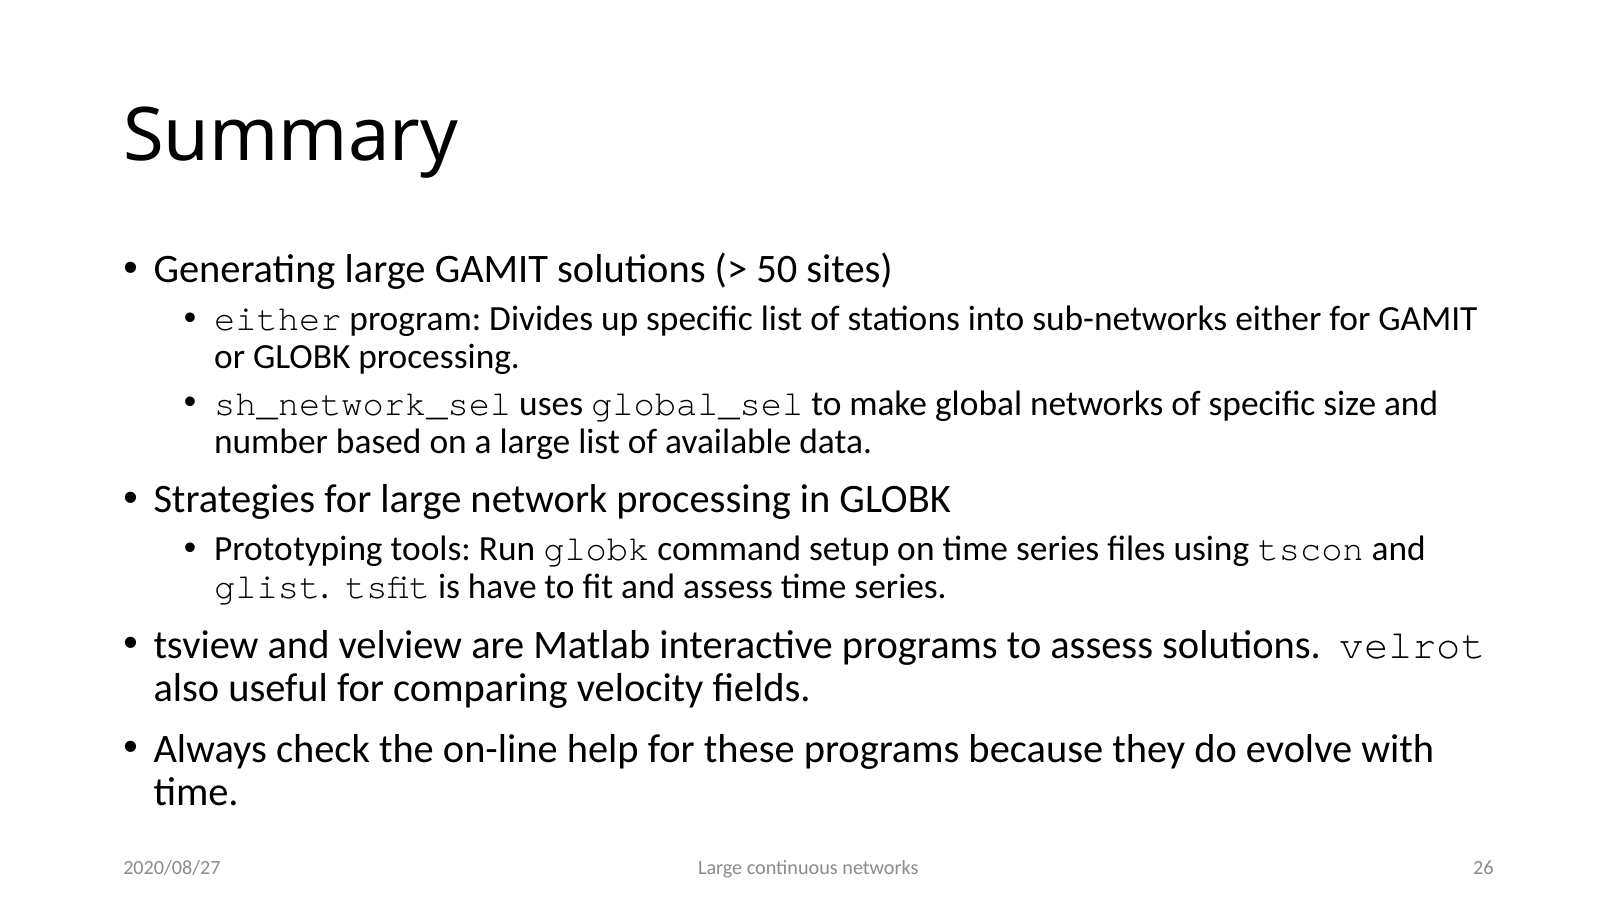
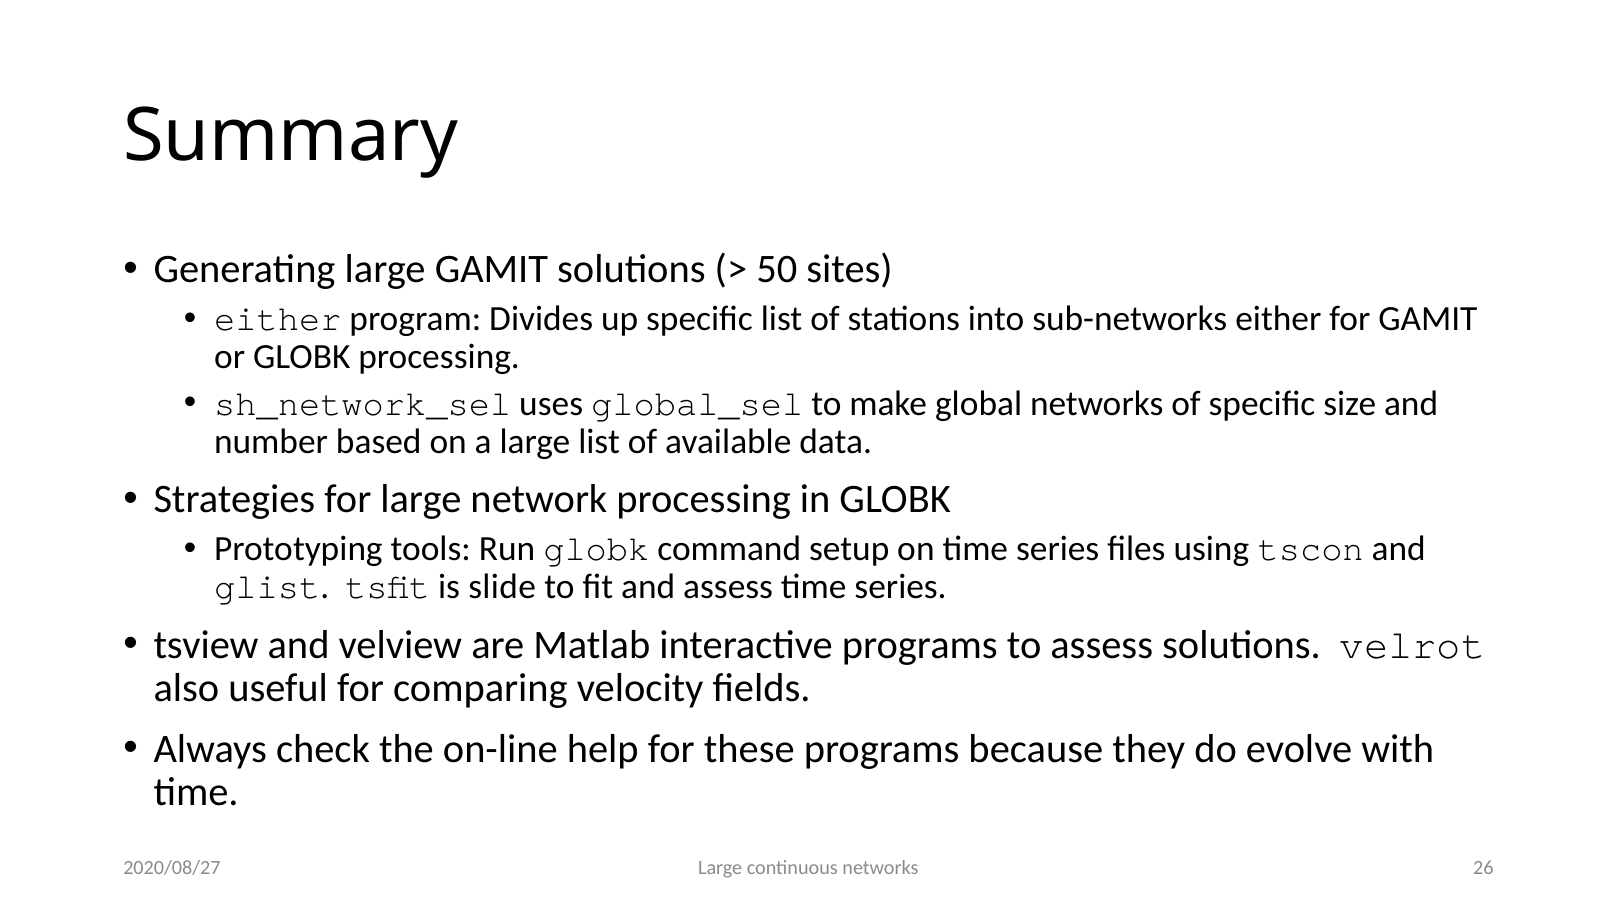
have: have -> slide
